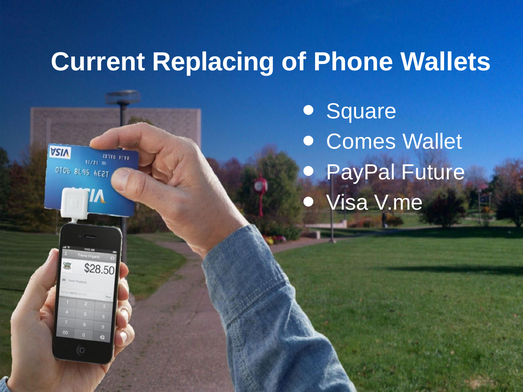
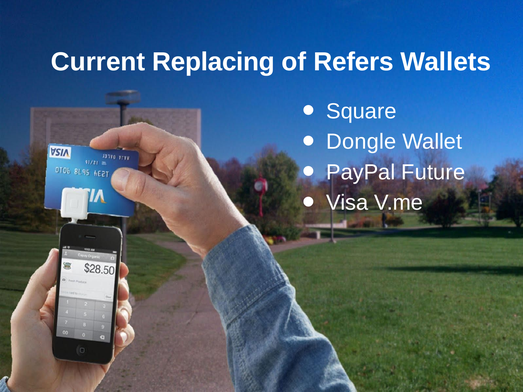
Phone: Phone -> Refers
Comes: Comes -> Dongle
